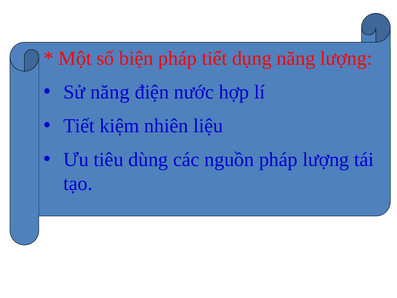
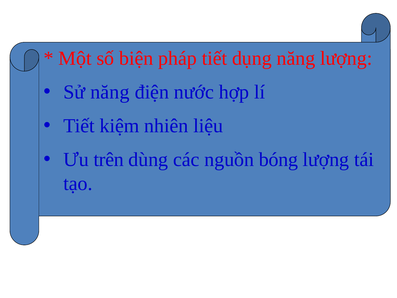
tiêu: tiêu -> trên
nguồn pháp: pháp -> bóng
